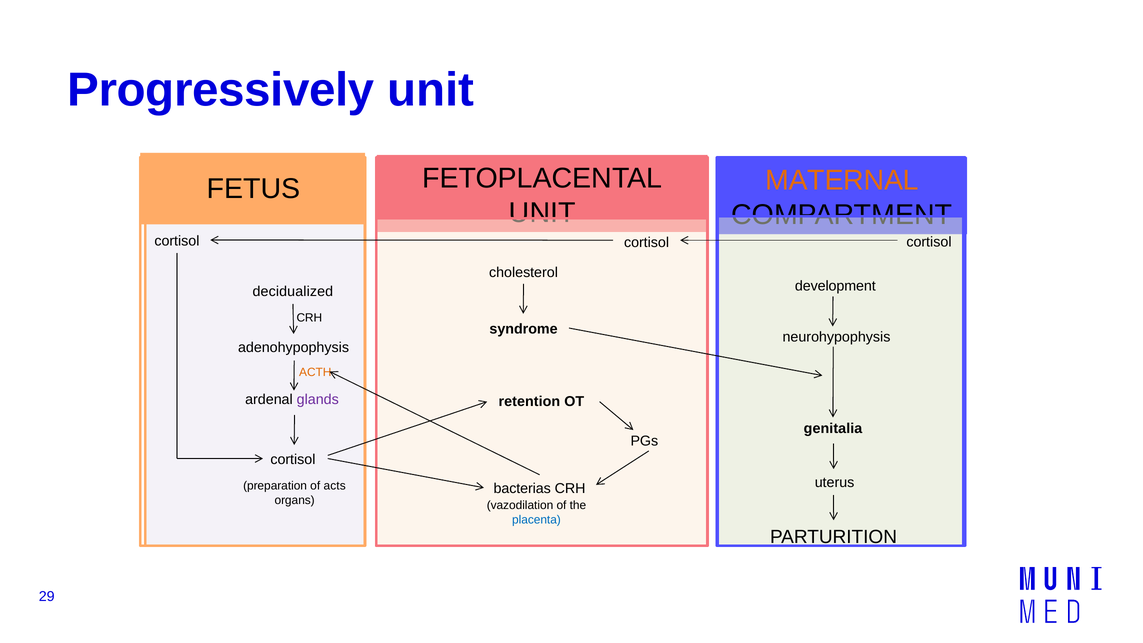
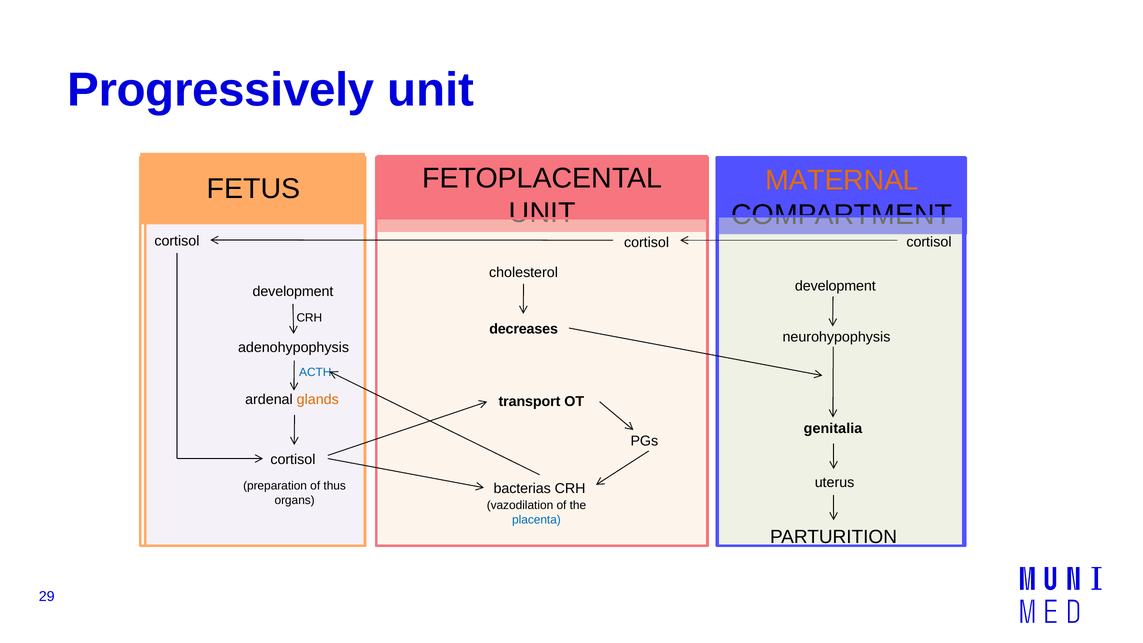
decidualized at (293, 292): decidualized -> development
syndrome: syndrome -> decreases
ACTH colour: orange -> blue
glands colour: purple -> orange
retention: retention -> transport
acts: acts -> thus
